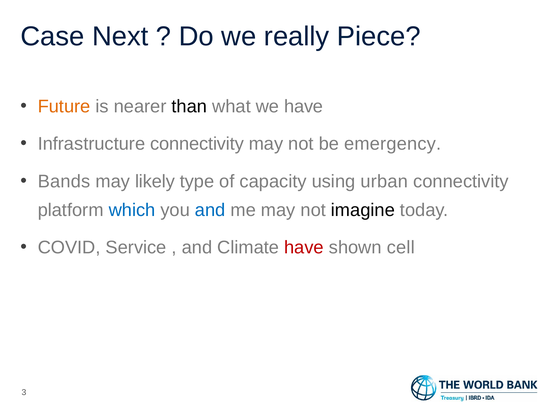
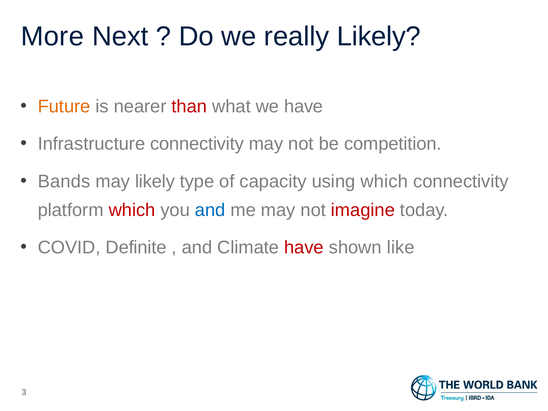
Case: Case -> More
really Piece: Piece -> Likely
than colour: black -> red
emergency: emergency -> competition
using urban: urban -> which
which at (132, 210) colour: blue -> red
imagine colour: black -> red
Service: Service -> Definite
cell: cell -> like
